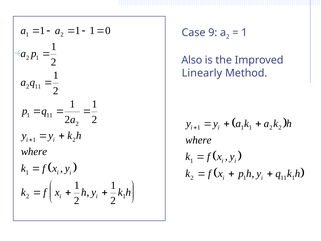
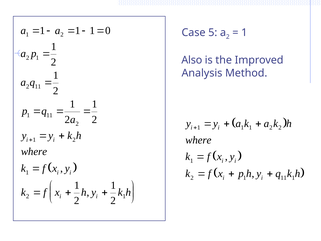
9: 9 -> 5
Linearly: Linearly -> Analysis
